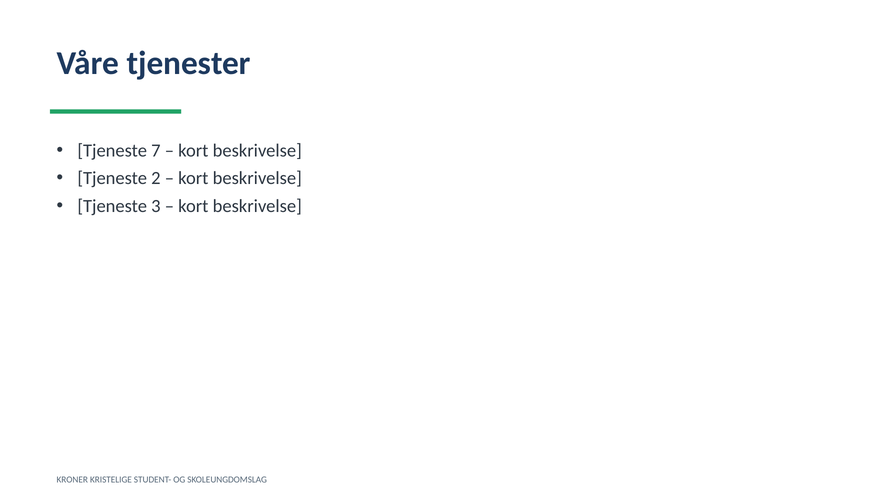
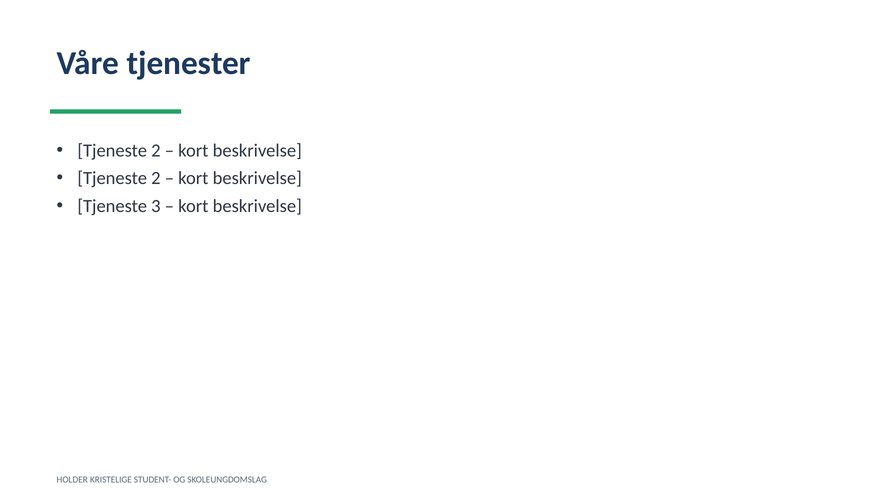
7 at (156, 151): 7 -> 2
KRONER: KRONER -> HOLDER
